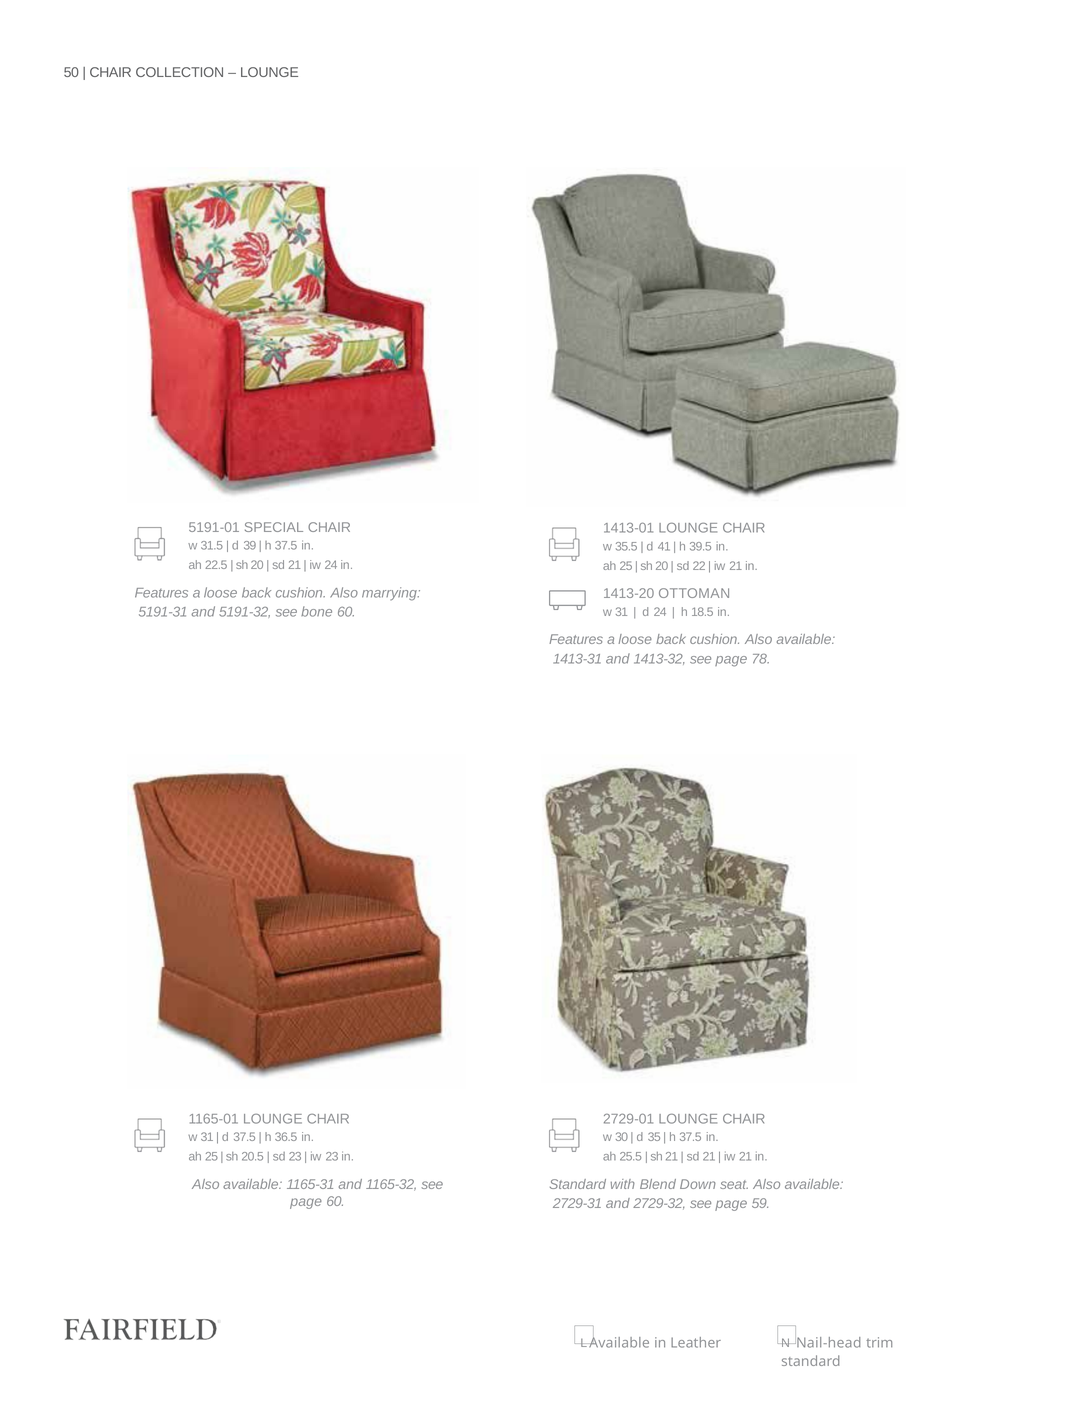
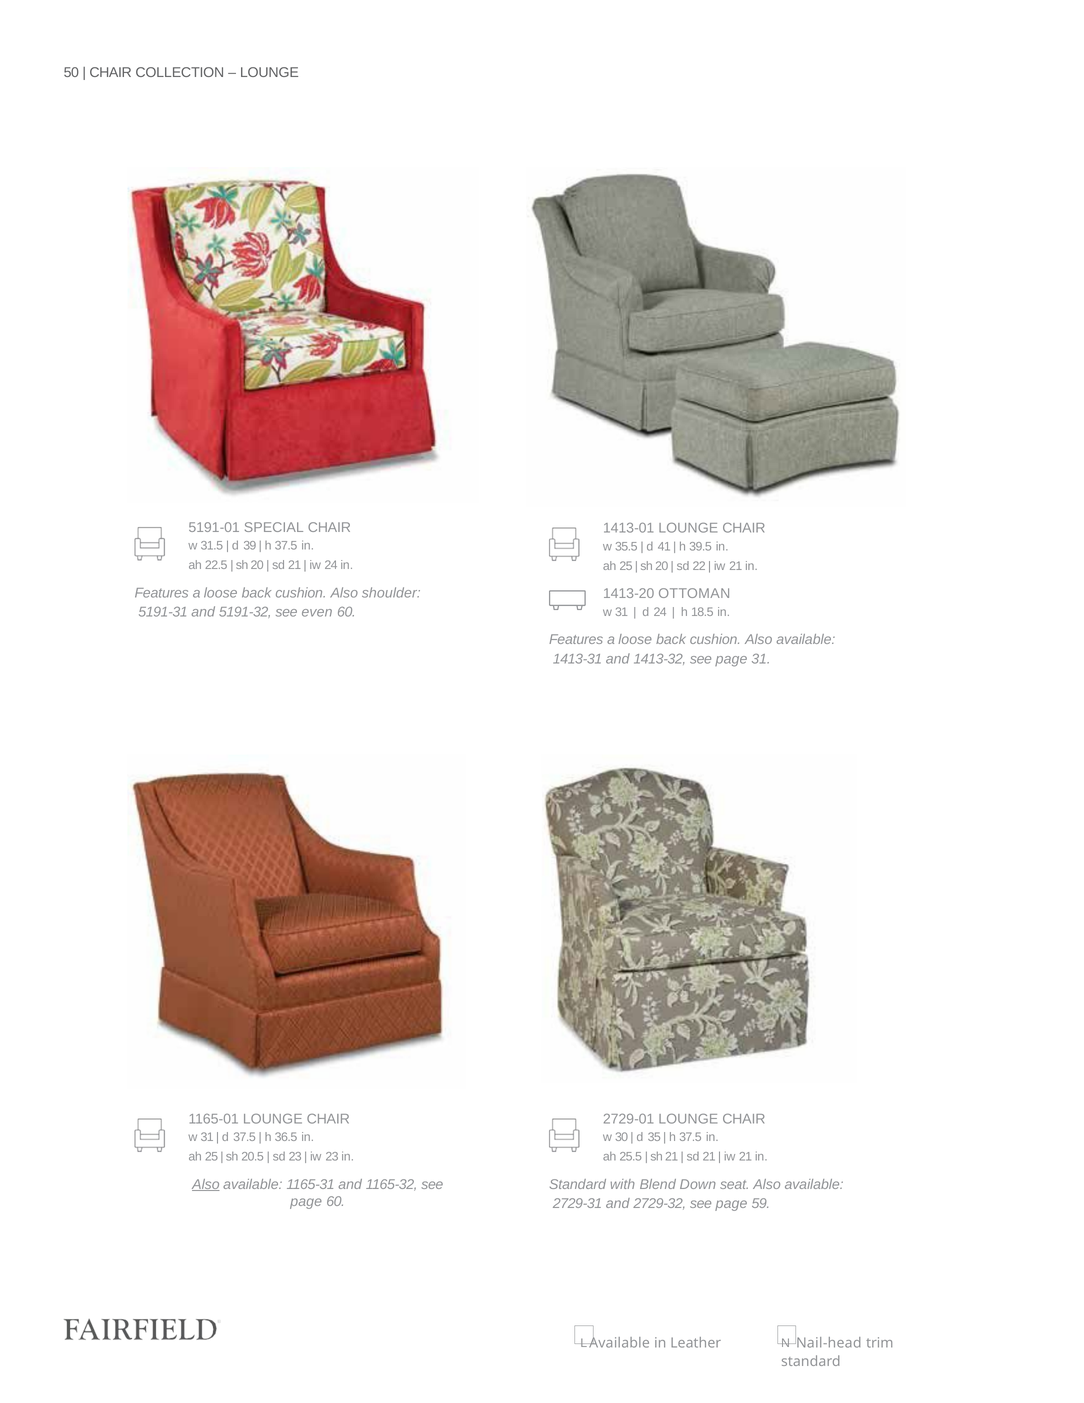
marrying: marrying -> shoulder
bone: bone -> even
page 78: 78 -> 31
Also at (206, 1184) underline: none -> present
